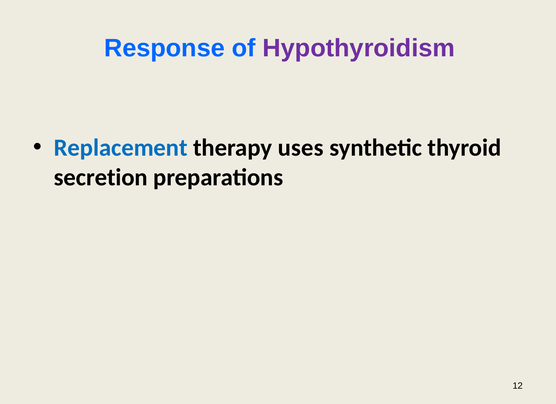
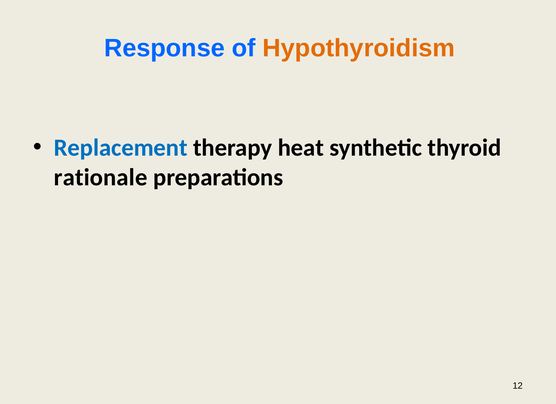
Hypothyroidism colour: purple -> orange
uses: uses -> heat
secretion: secretion -> rationale
